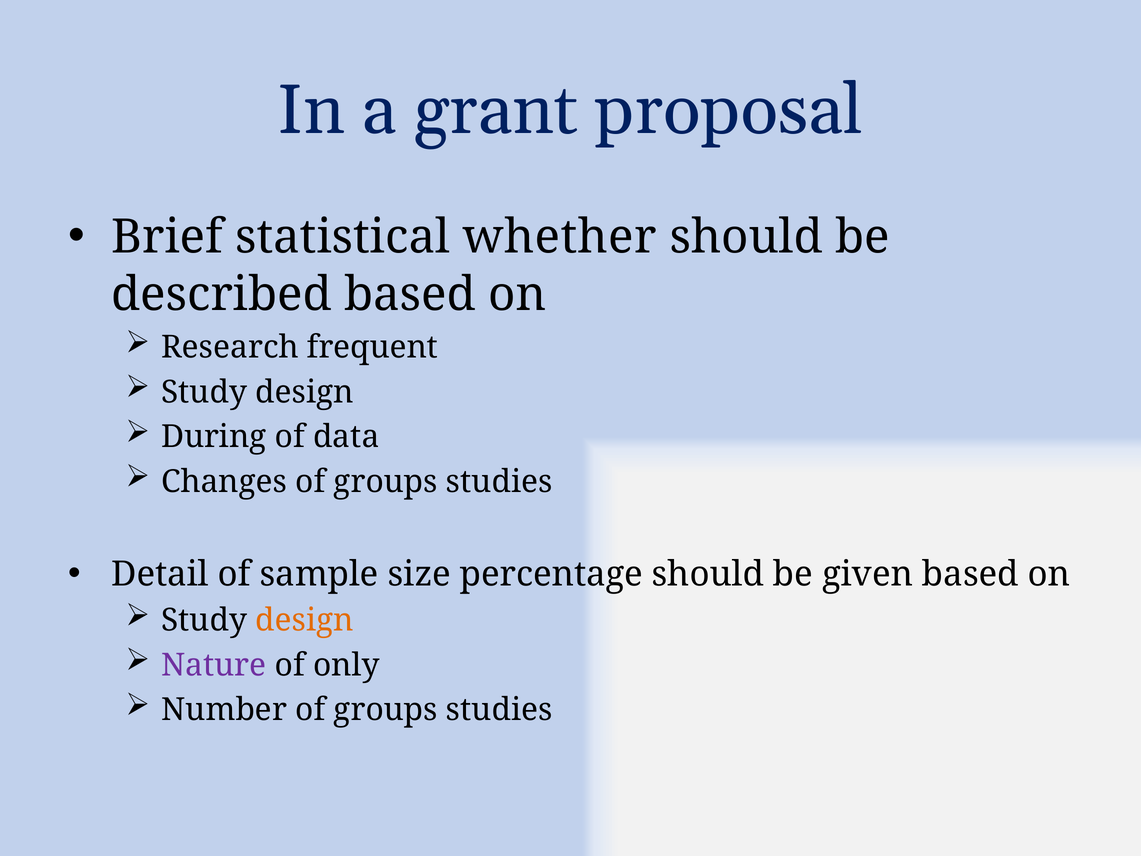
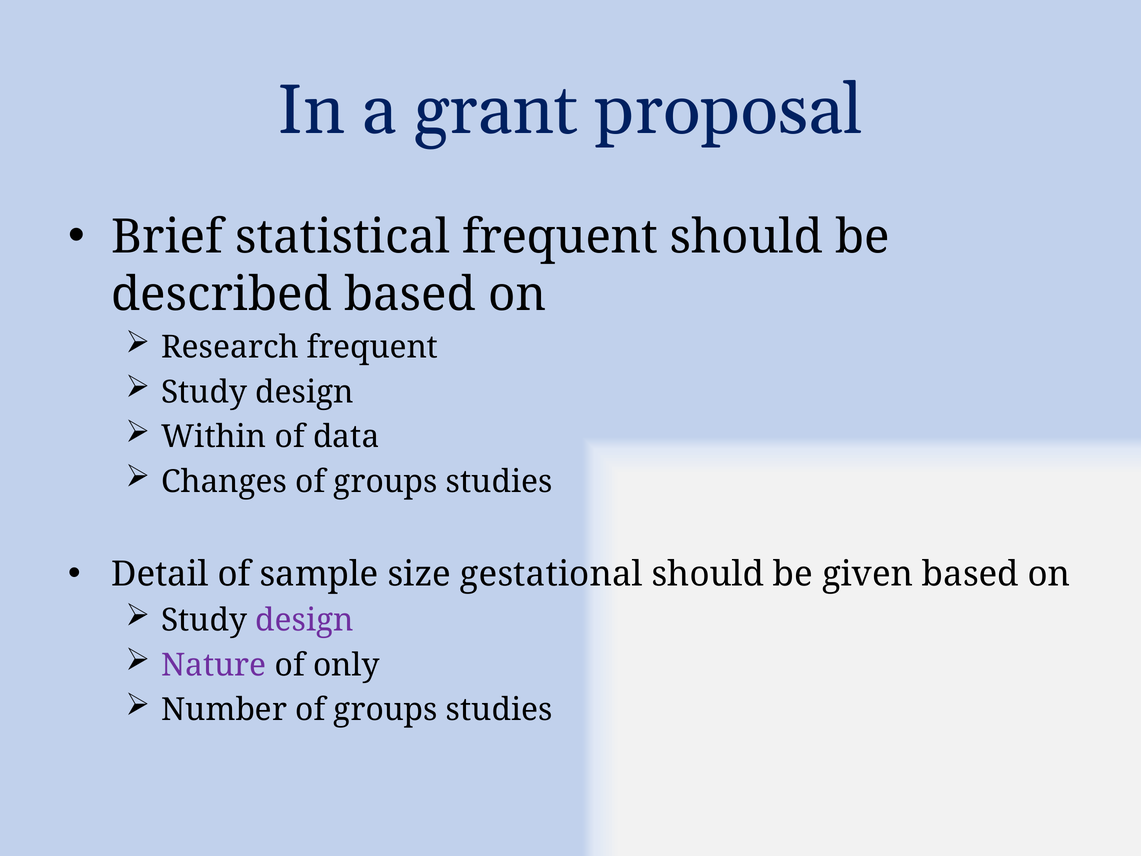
statistical whether: whether -> frequent
During: During -> Within
percentage: percentage -> gestational
design at (305, 620) colour: orange -> purple
